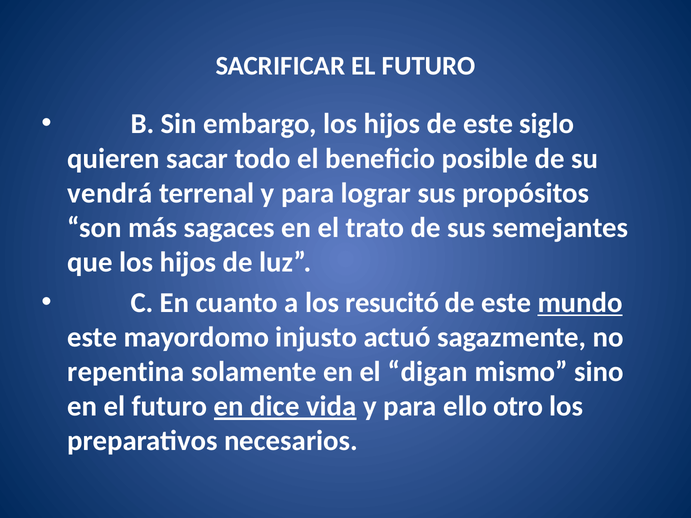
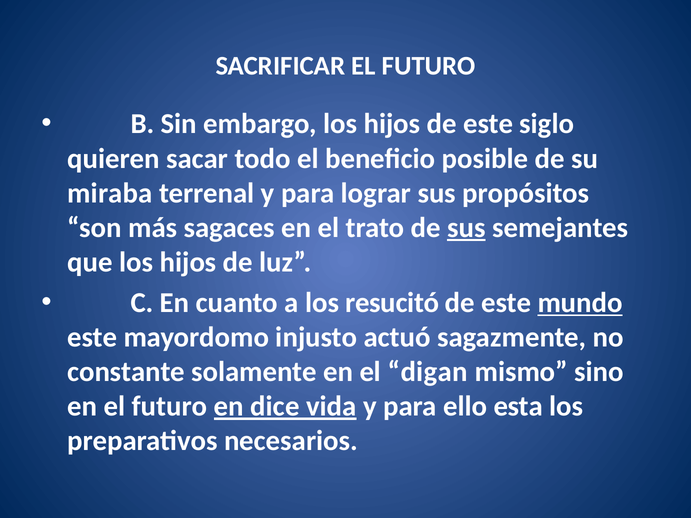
vendrá: vendrá -> miraba
sus at (466, 228) underline: none -> present
repentina: repentina -> constante
otro: otro -> esta
